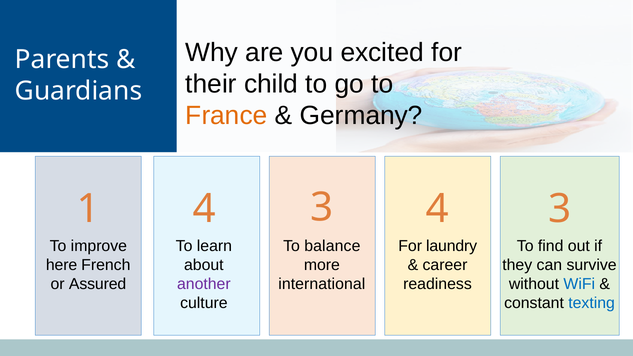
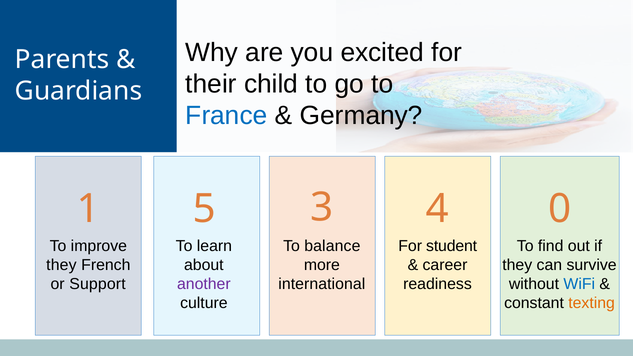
France colour: orange -> blue
1 4: 4 -> 5
3 4 3: 3 -> 0
laundry: laundry -> student
here at (62, 265): here -> they
Assured: Assured -> Support
texting colour: blue -> orange
